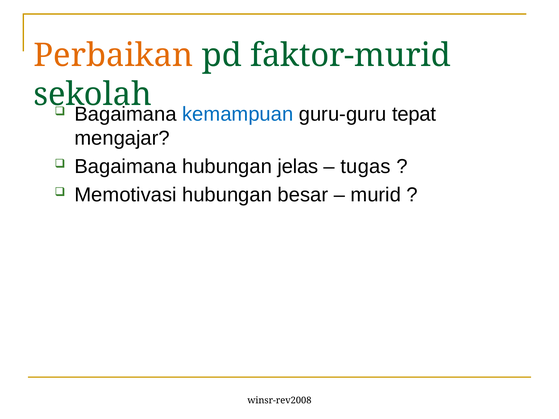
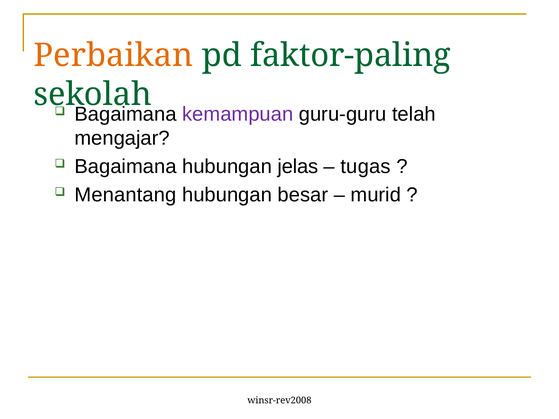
faktor-murid: faktor-murid -> faktor-paling
kemampuan colour: blue -> purple
tepat: tepat -> telah
Memotivasi: Memotivasi -> Menantang
